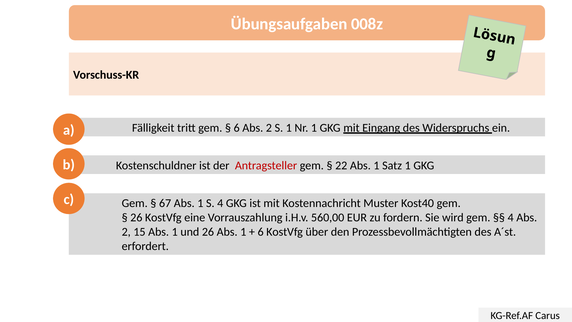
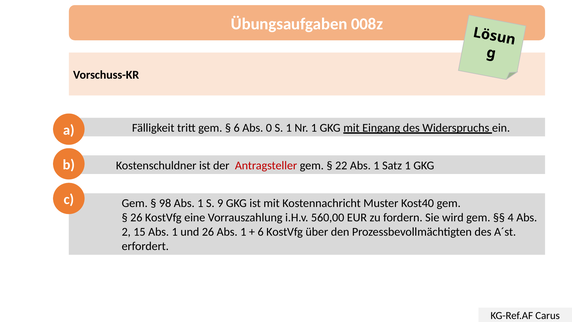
6 Abs 2: 2 -> 0
67: 67 -> 98
S 4: 4 -> 9
